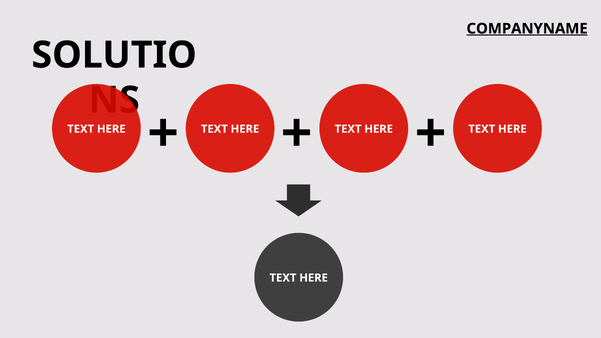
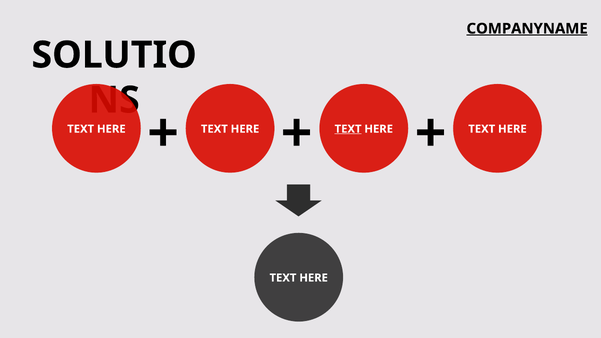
TEXT at (348, 129) underline: none -> present
